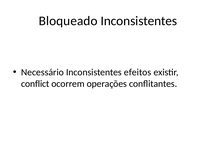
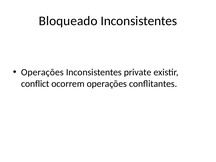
Necessário at (42, 72): Necessário -> Operações
efeitos: efeitos -> private
